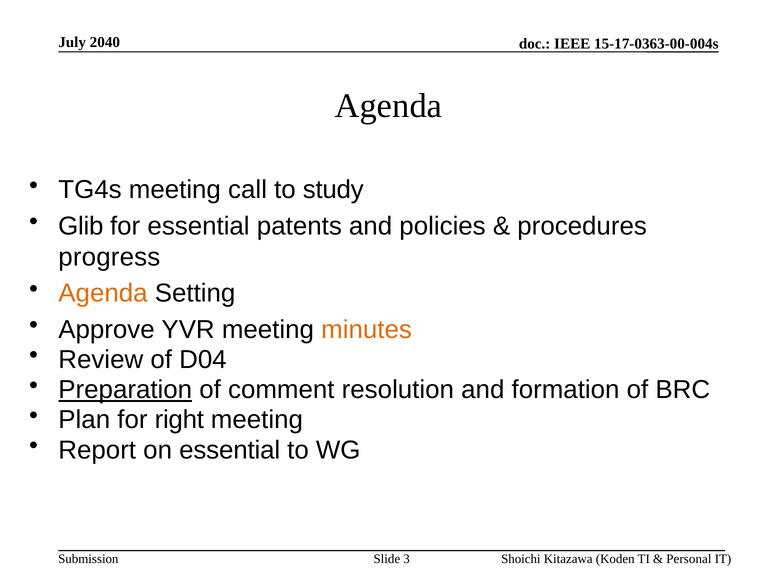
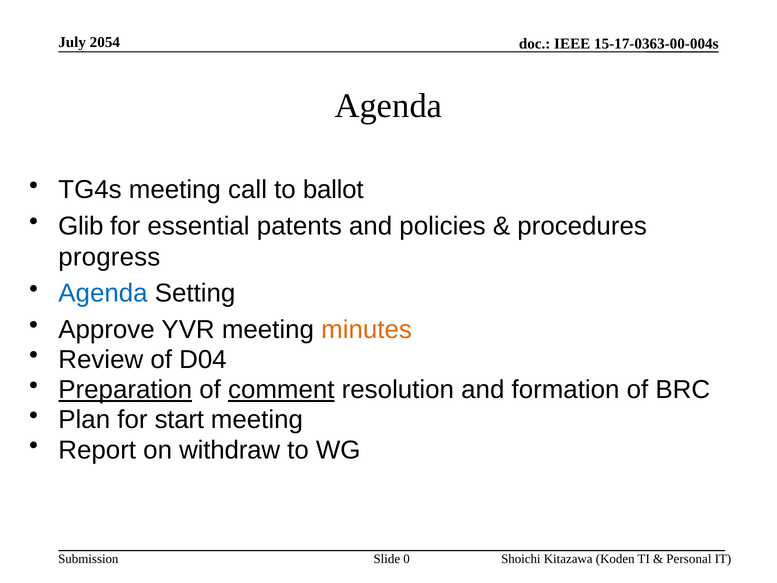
2040: 2040 -> 2054
study: study -> ballot
Agenda at (103, 293) colour: orange -> blue
comment underline: none -> present
right: right -> start
on essential: essential -> withdraw
3: 3 -> 0
